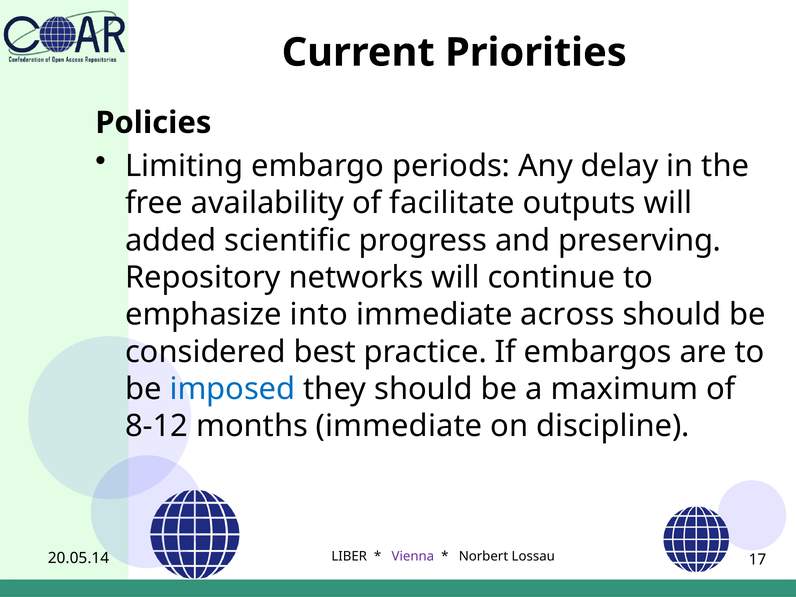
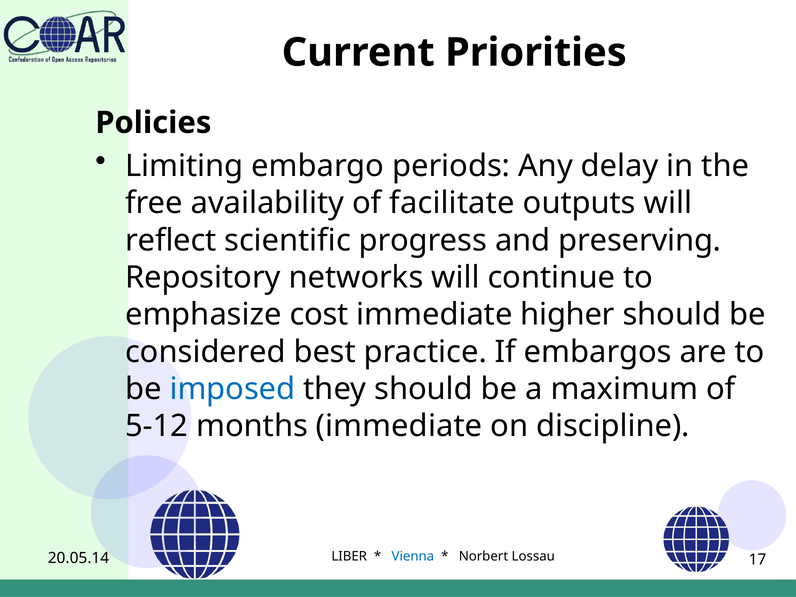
added: added -> reflect
into: into -> cost
across: across -> higher
8-12: 8-12 -> 5-12
Vienna colour: purple -> blue
